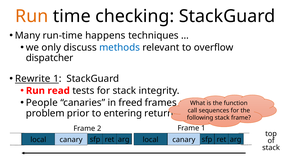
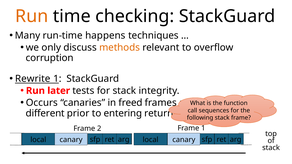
methods colour: blue -> orange
dispatcher: dispatcher -> corruption
read: read -> later
People: People -> Occurs
problem: problem -> different
